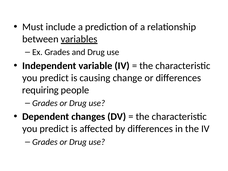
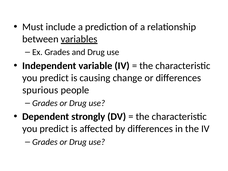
requiring: requiring -> spurious
changes: changes -> strongly
